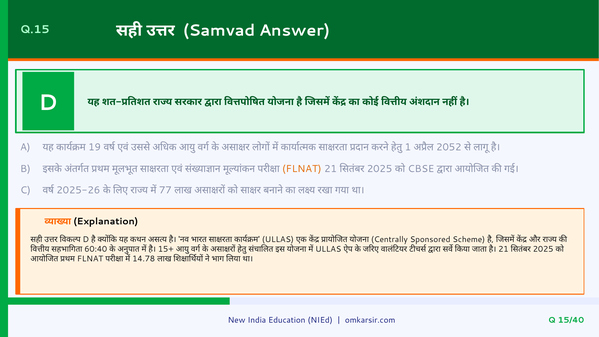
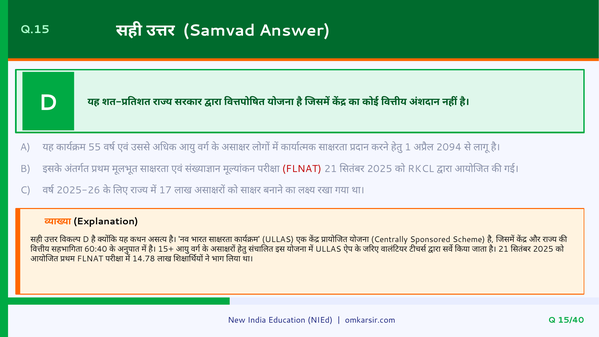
19: 19 -> 55
2052: 2052 -> 2094
FLNAT at (302, 169) colour: orange -> red
CBSE: CBSE -> RKCL
77: 77 -> 17
